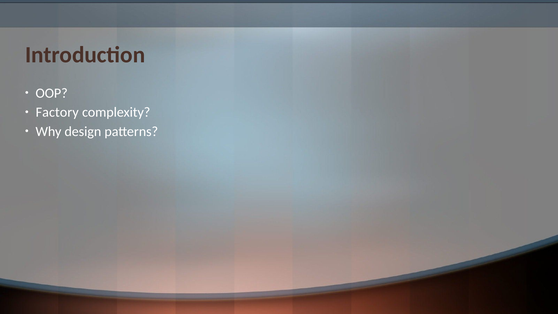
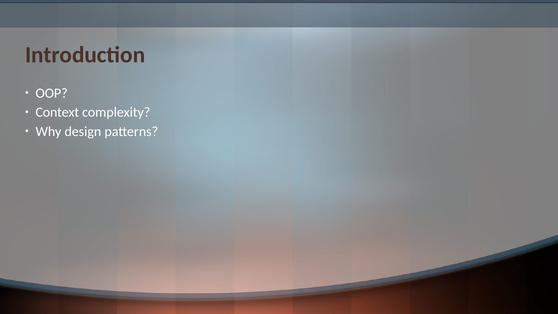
Factory: Factory -> Context
